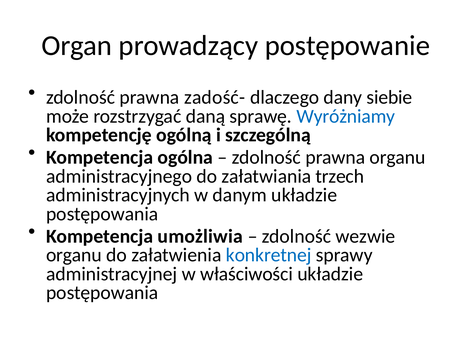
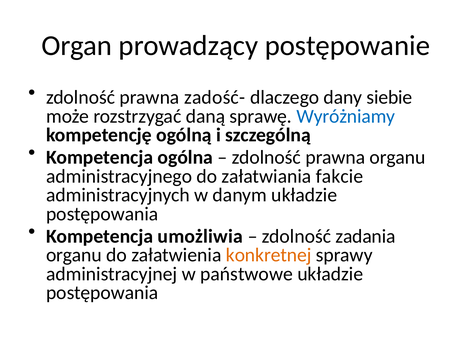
trzech: trzech -> fakcie
wezwie: wezwie -> zadania
konkretnej colour: blue -> orange
właściwości: właściwości -> państwowe
